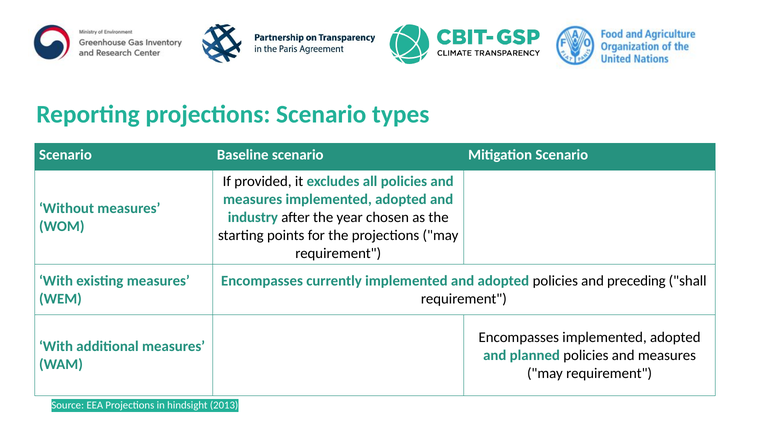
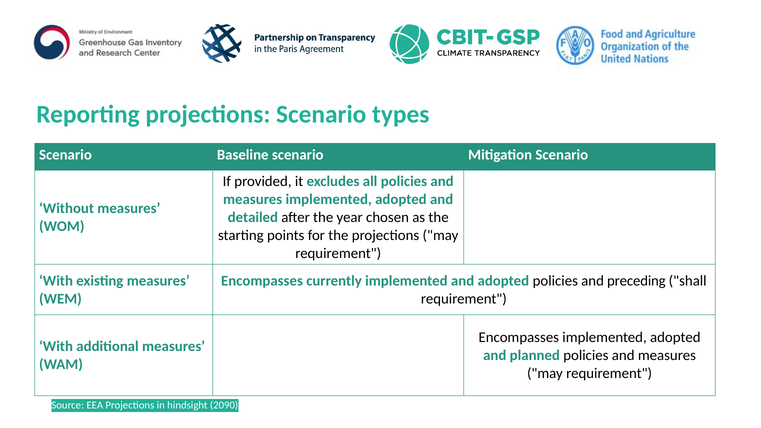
industry: industry -> detailed
2013: 2013 -> 2090
